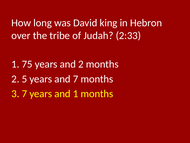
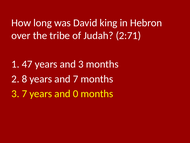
2:33: 2:33 -> 2:71
75: 75 -> 47
and 2: 2 -> 3
5: 5 -> 8
and 1: 1 -> 0
